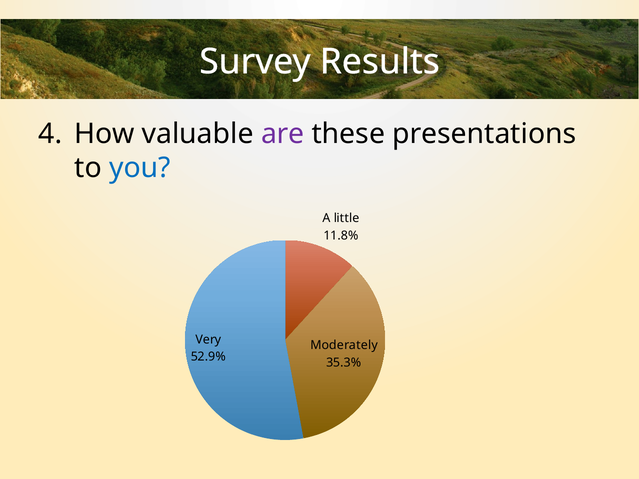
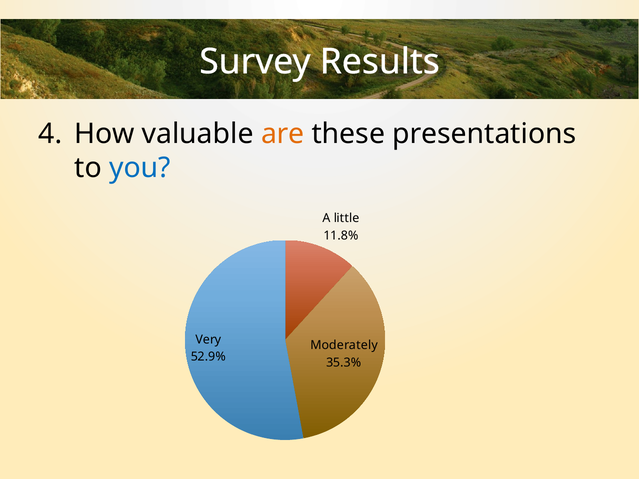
are colour: purple -> orange
